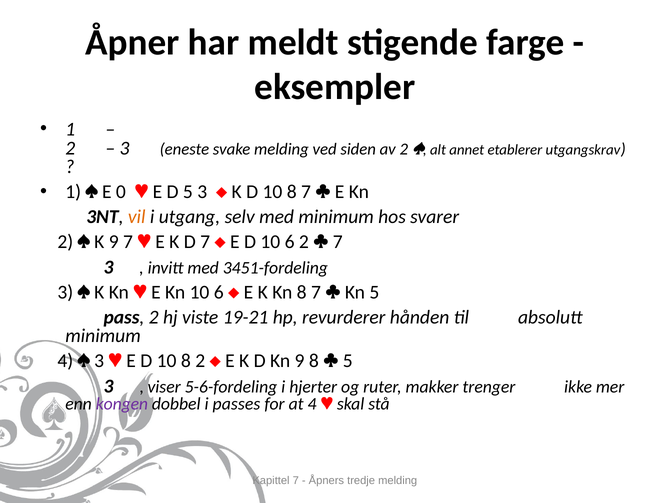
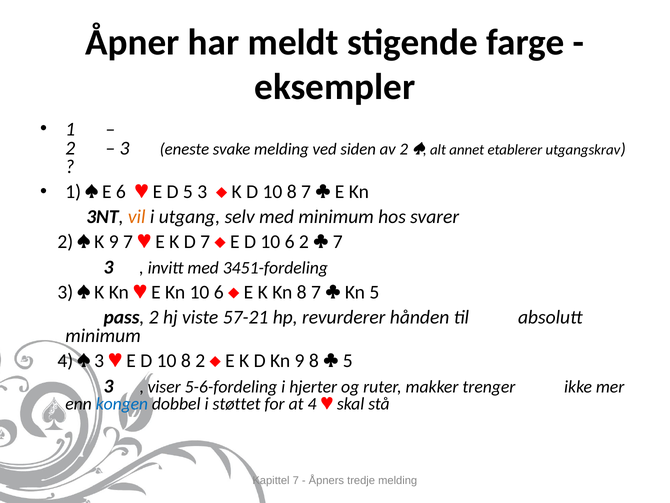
E 0: 0 -> 6
19-21: 19-21 -> 57-21
kongen colour: purple -> blue
passes: passes -> støttet
